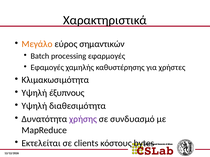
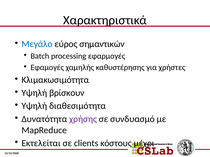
Μεγάλο colour: orange -> blue
έξυπνους: έξυπνους -> βρίσκουν
bytes: bytes -> μέχρι
